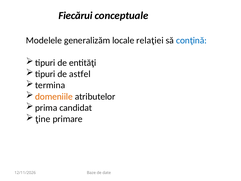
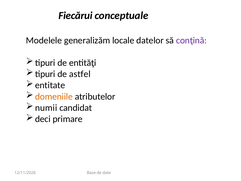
relaţiei: relaţiei -> datelor
conţină colour: blue -> purple
termina: termina -> entitate
prima: prima -> numii
ţine: ţine -> deci
